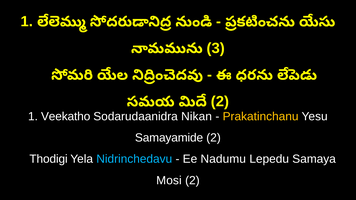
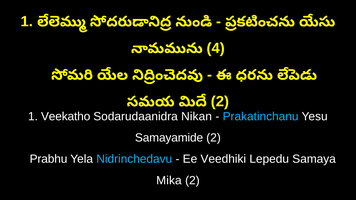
3: 3 -> 4
Prakatinchanu colour: yellow -> light blue
Thodigi: Thodigi -> Prabhu
Nadumu: Nadumu -> Veedhiki
Mosi: Mosi -> Mika
